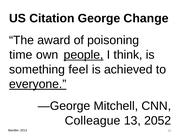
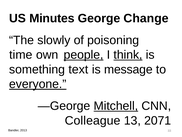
Citation: Citation -> Minutes
award: award -> slowly
think underline: none -> present
feel: feel -> text
achieved: achieved -> message
Mitchell underline: none -> present
2052: 2052 -> 2071
